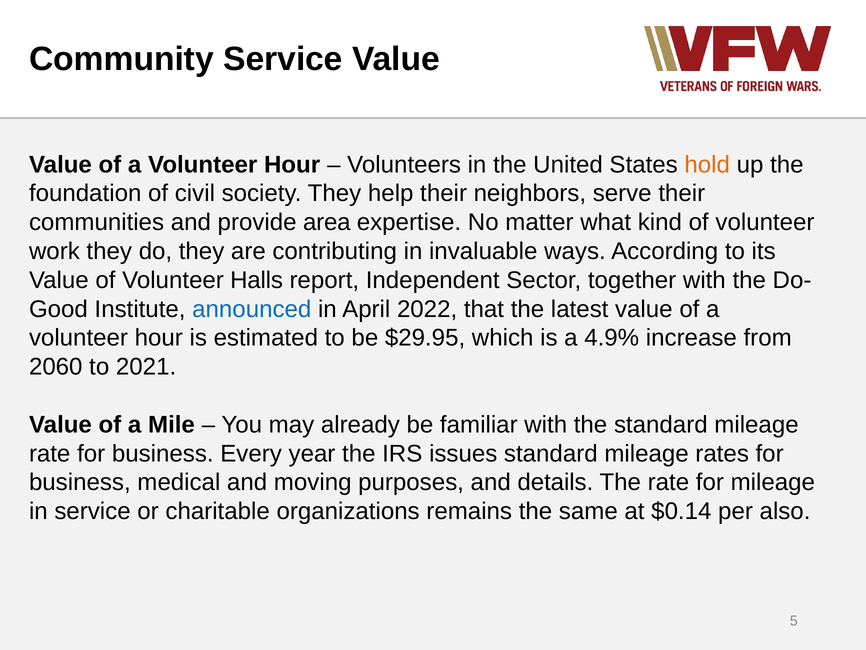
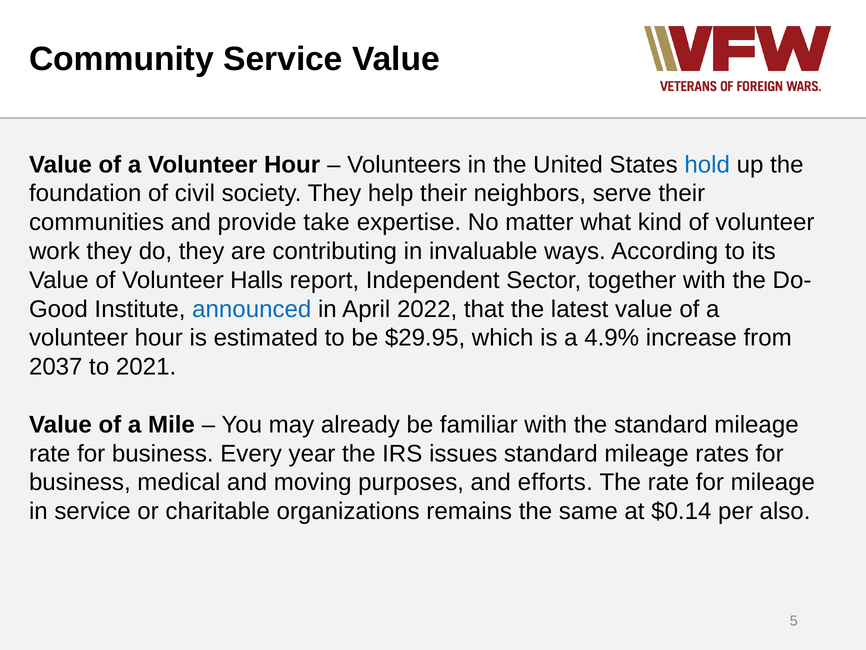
hold colour: orange -> blue
area: area -> take
2060: 2060 -> 2037
details: details -> efforts
